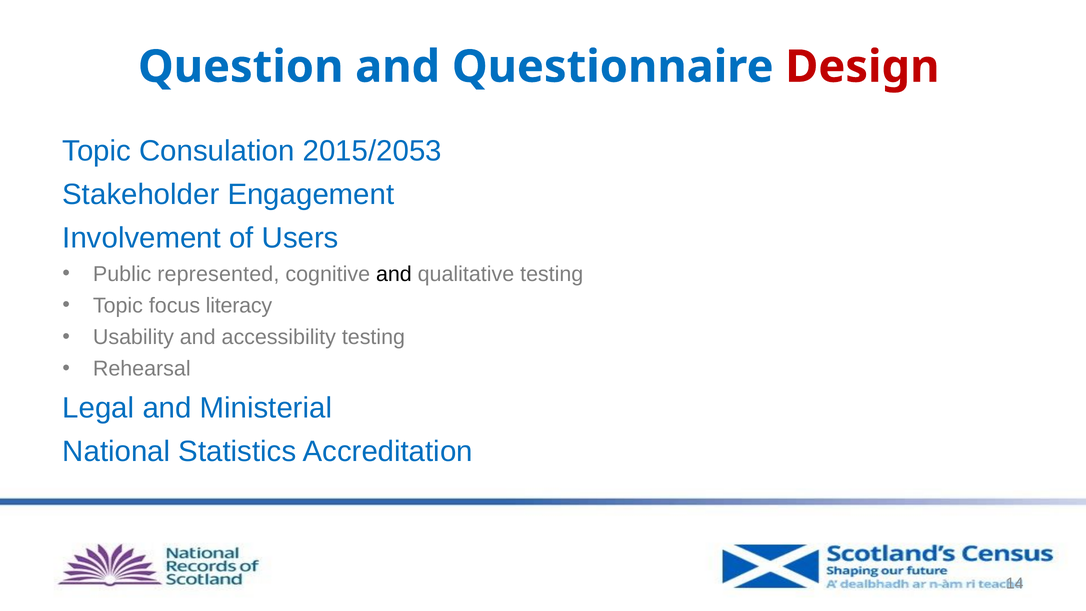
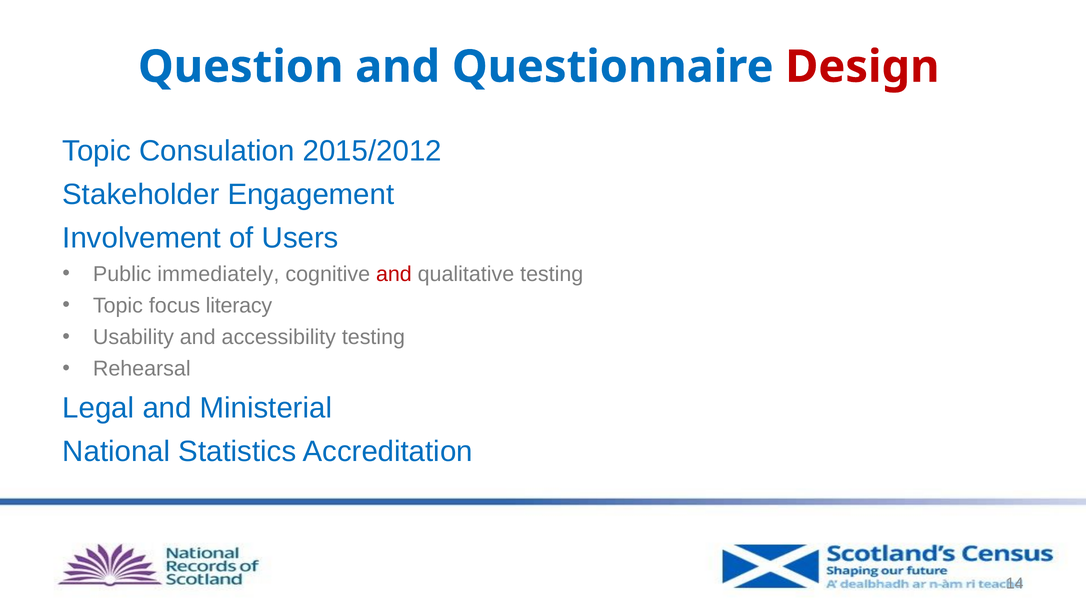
2015/2053: 2015/2053 -> 2015/2012
represented: represented -> immediately
and at (394, 274) colour: black -> red
